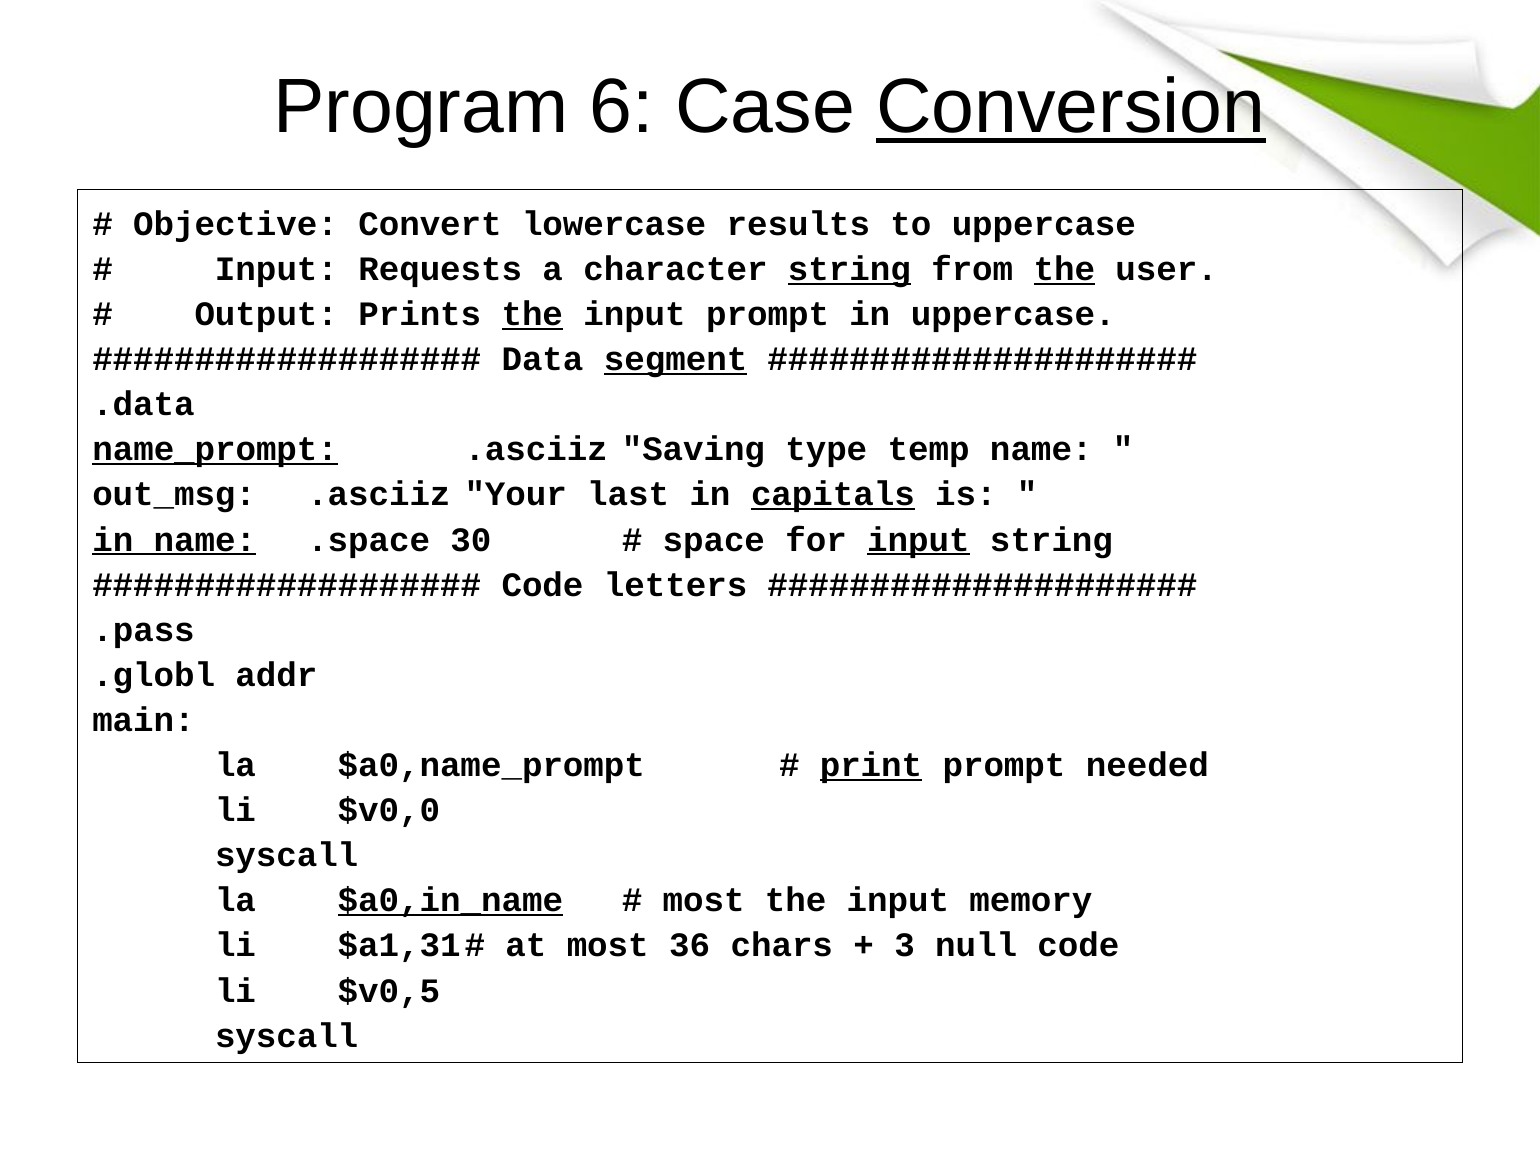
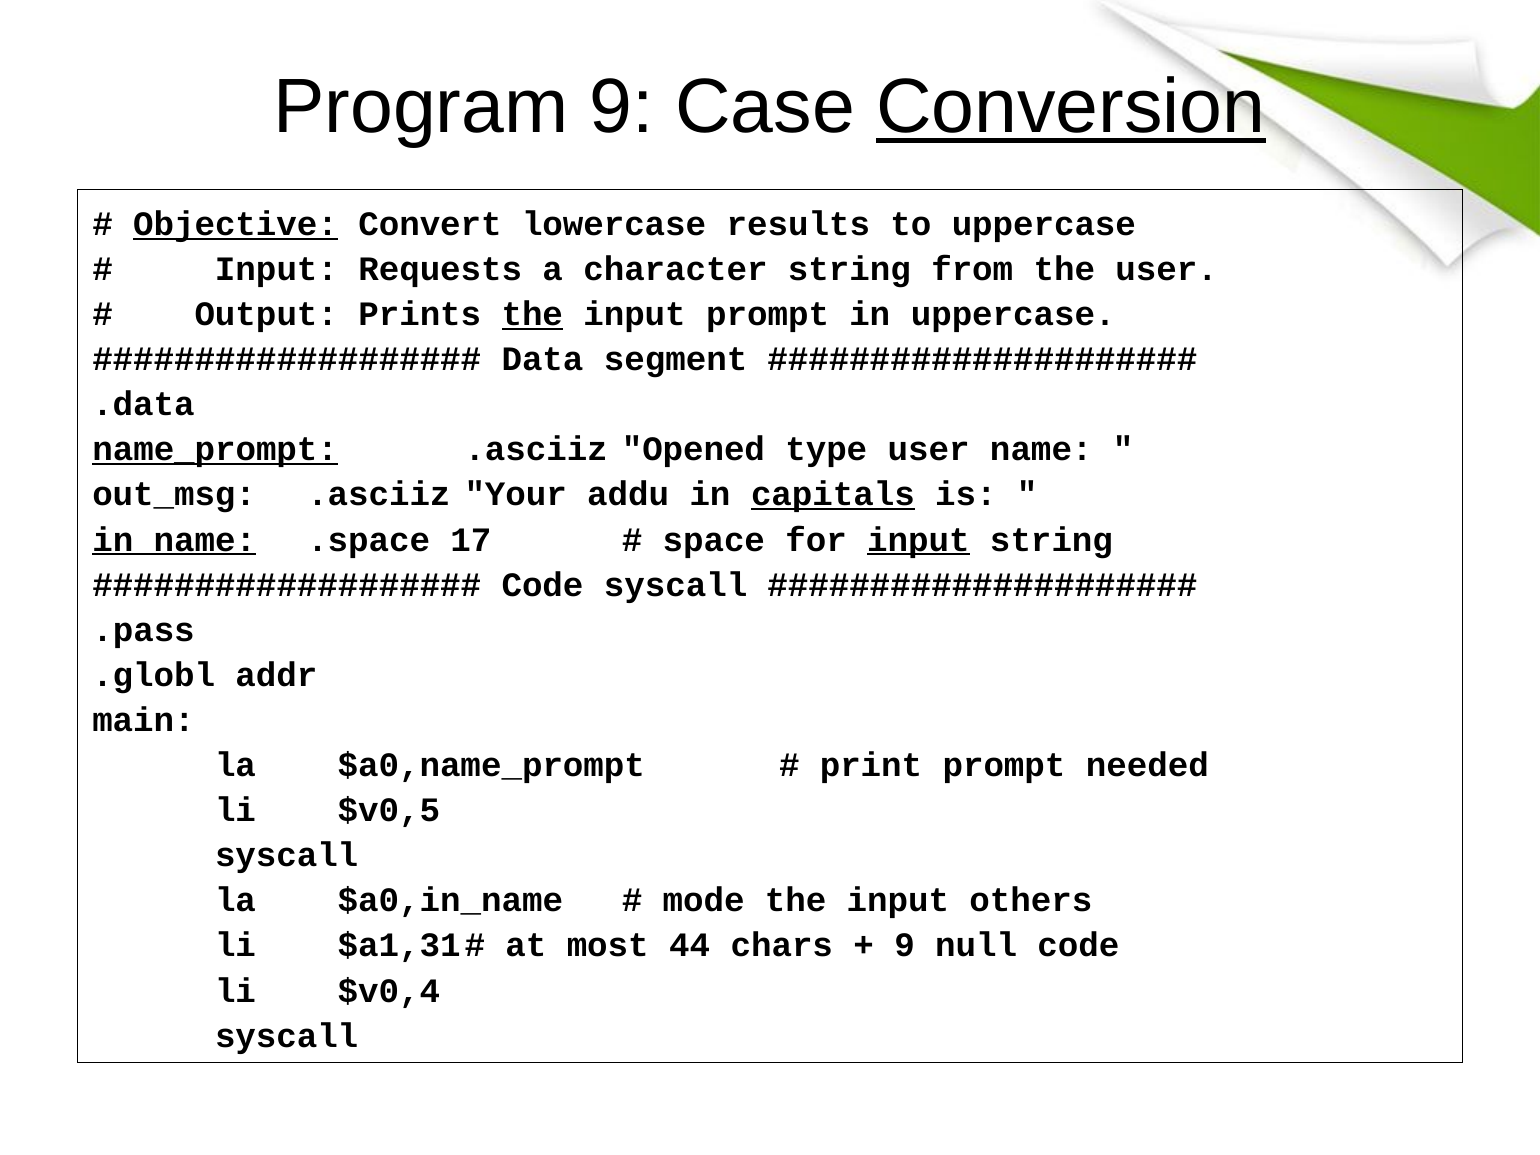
Program 6: 6 -> 9
Objective underline: none -> present
string at (849, 269) underline: present -> none
the at (1064, 269) underline: present -> none
segment underline: present -> none
Saving: Saving -> Opened
type temp: temp -> user
last: last -> addu
30: 30 -> 17
Code letters: letters -> syscall
print underline: present -> none
$v0,0: $v0,0 -> $v0,5
$a0,in_name underline: present -> none
most at (704, 901): most -> mode
memory: memory -> others
36: 36 -> 44
3 at (905, 946): 3 -> 9
$v0,5: $v0,5 -> $v0,4
